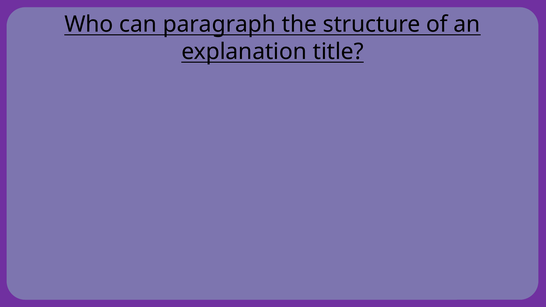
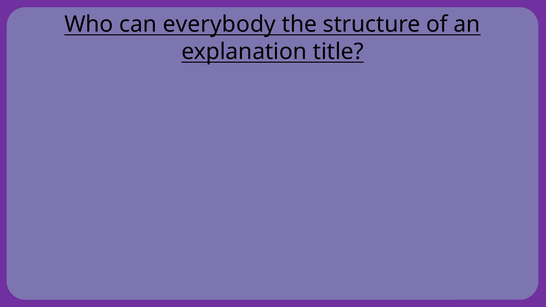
paragraph: paragraph -> everybody
